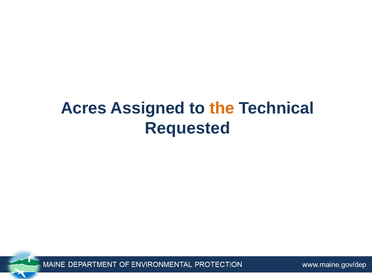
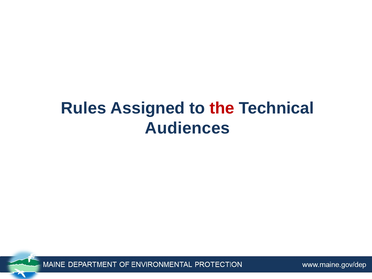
Acres: Acres -> Rules
the colour: orange -> red
Requested: Requested -> Audiences
